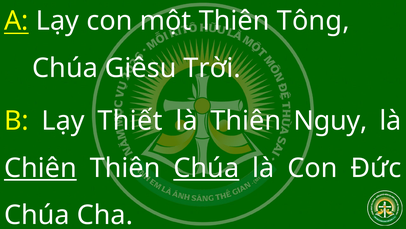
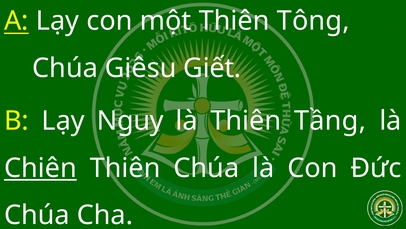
Trời: Trời -> Giết
Thiết: Thiết -> Nguy
Nguy: Nguy -> Tầng
Chúa at (206, 168) underline: present -> none
